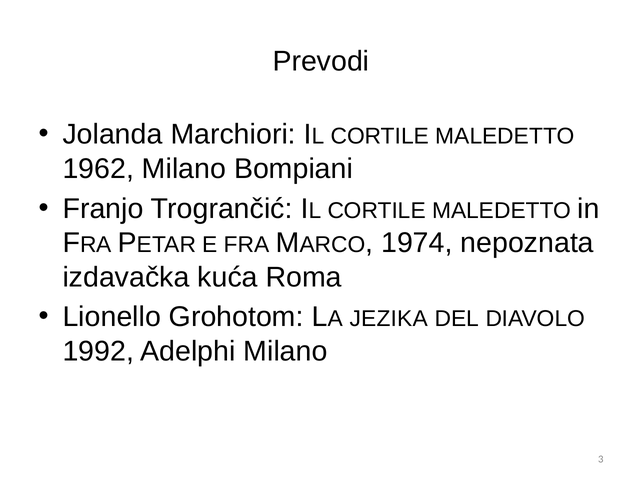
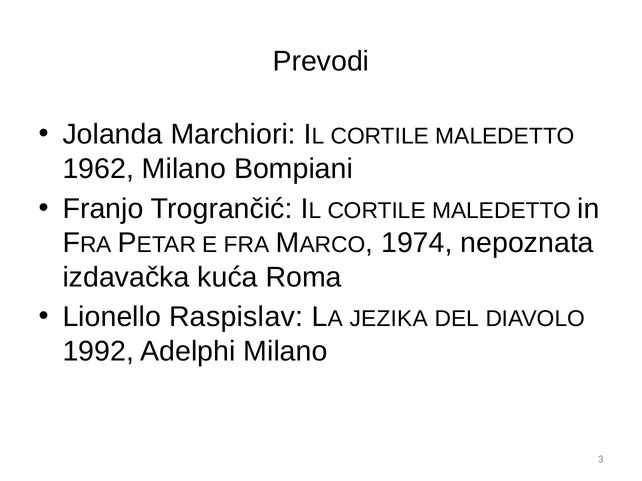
Grohotom: Grohotom -> Raspislav
